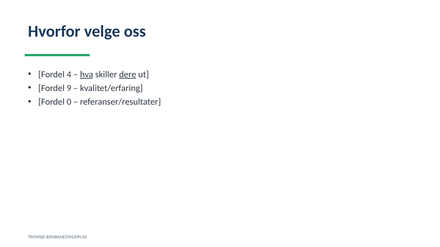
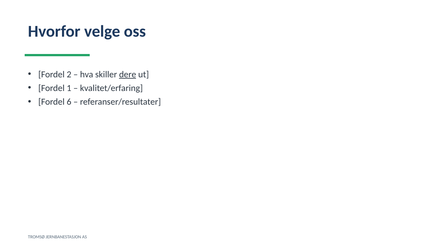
4: 4 -> 2
hva underline: present -> none
9: 9 -> 1
0: 0 -> 6
